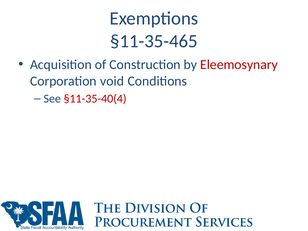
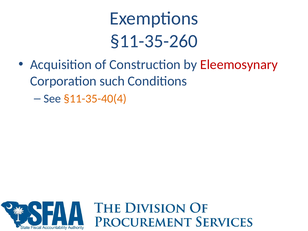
§11-35-465: §11-35-465 -> §11-35-260
void: void -> such
§11-35-40(4 colour: red -> orange
